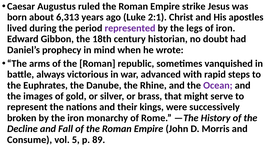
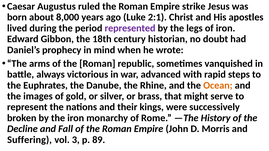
6,313: 6,313 -> 8,000
Ocean colour: purple -> orange
Consume: Consume -> Suffering
5: 5 -> 3
